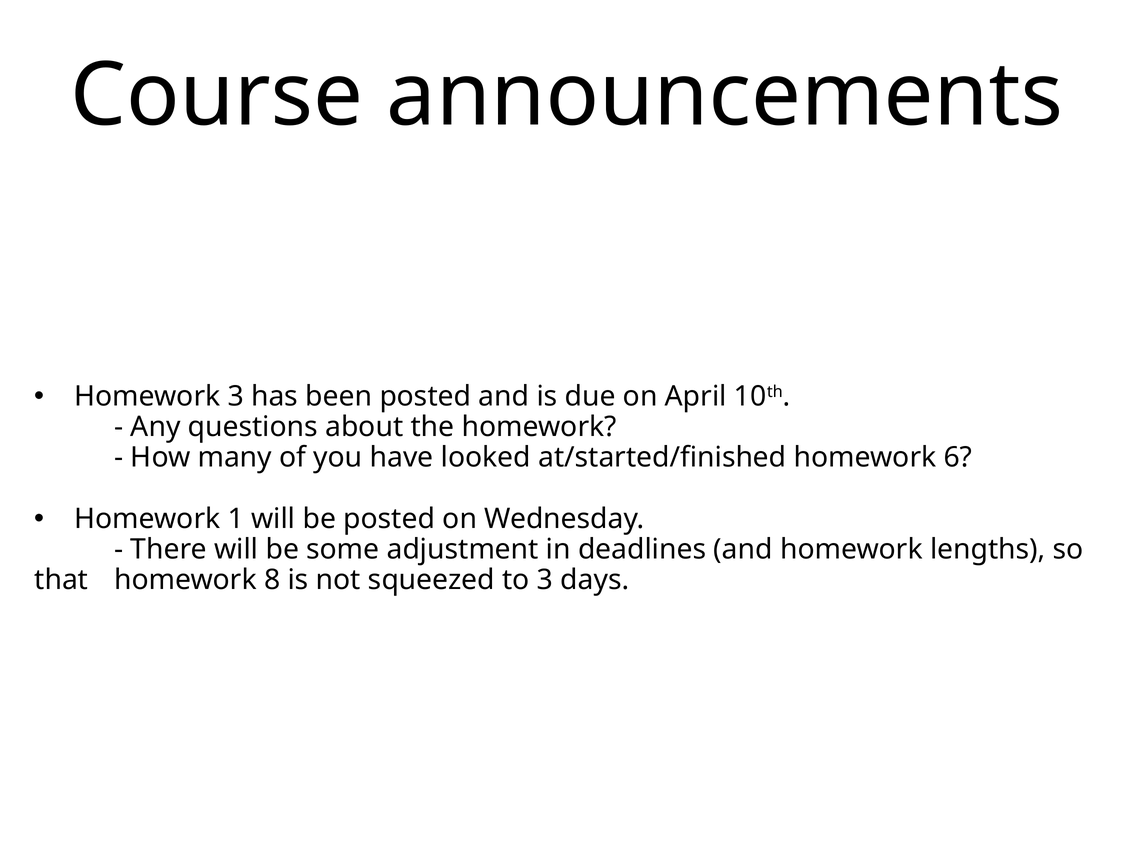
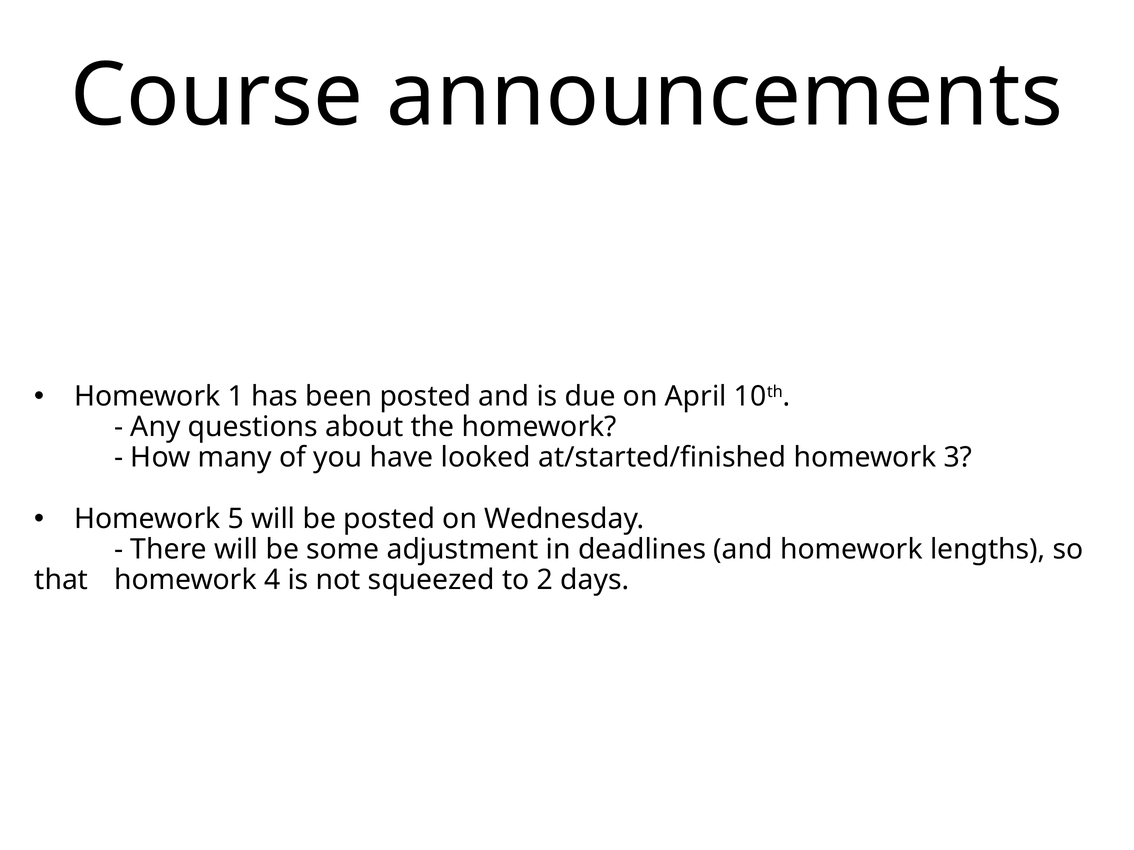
Homework 3: 3 -> 1
6: 6 -> 3
1: 1 -> 5
8: 8 -> 4
to 3: 3 -> 2
